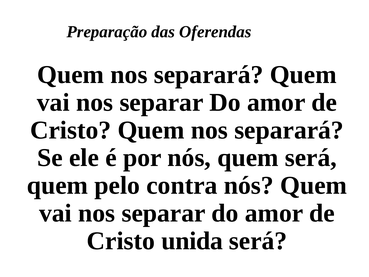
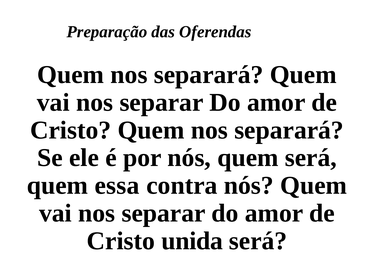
pelo: pelo -> essa
